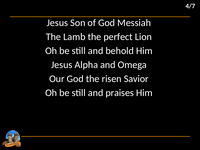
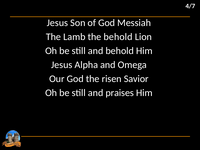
the perfect: perfect -> behold
